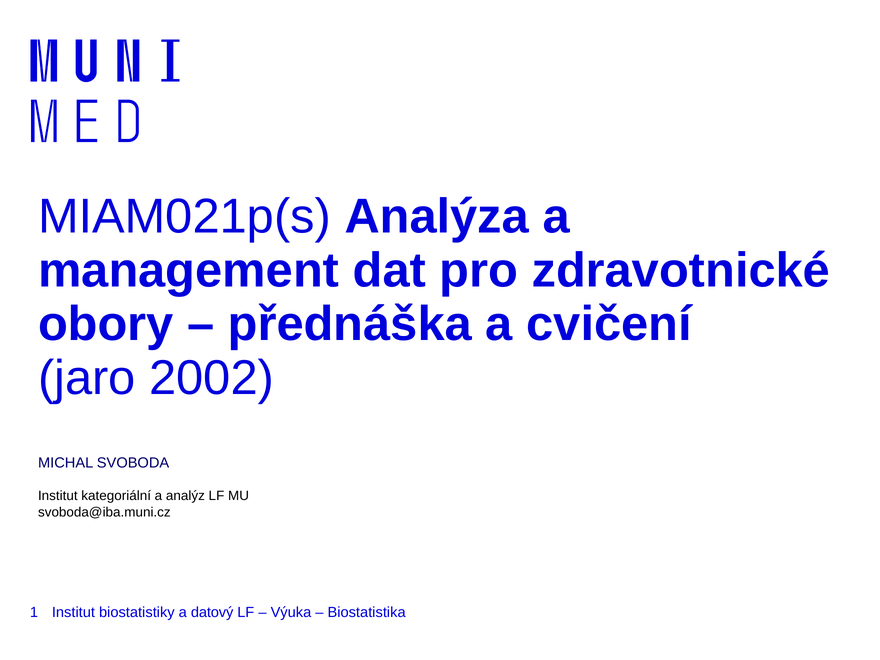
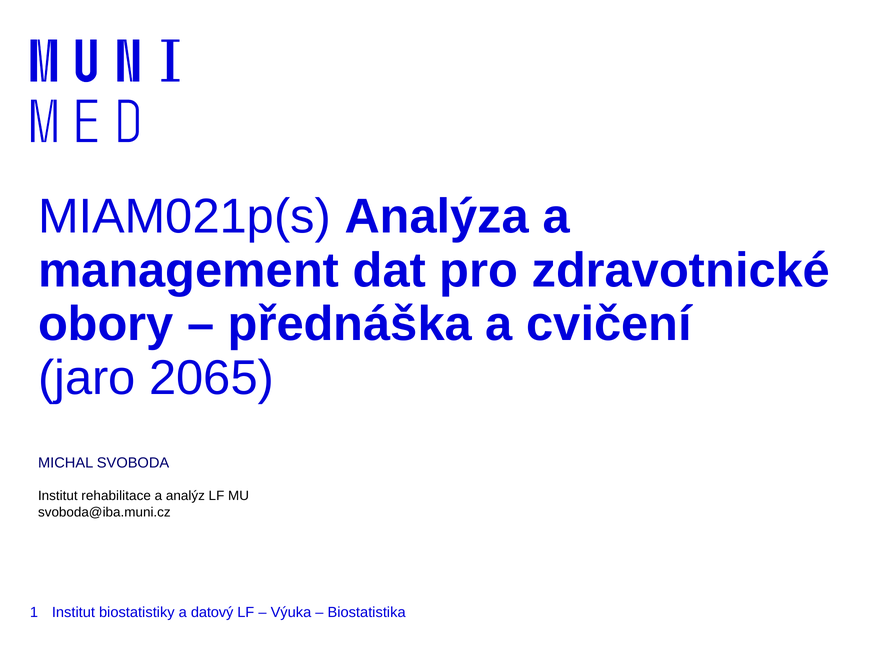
2002: 2002 -> 2065
kategoriální: kategoriální -> rehabilitace
